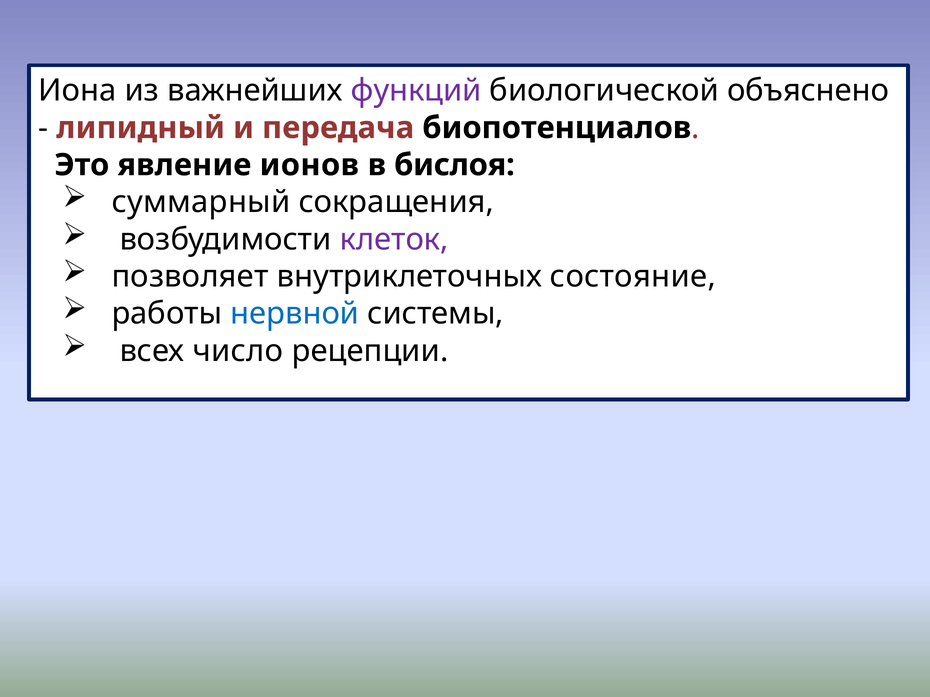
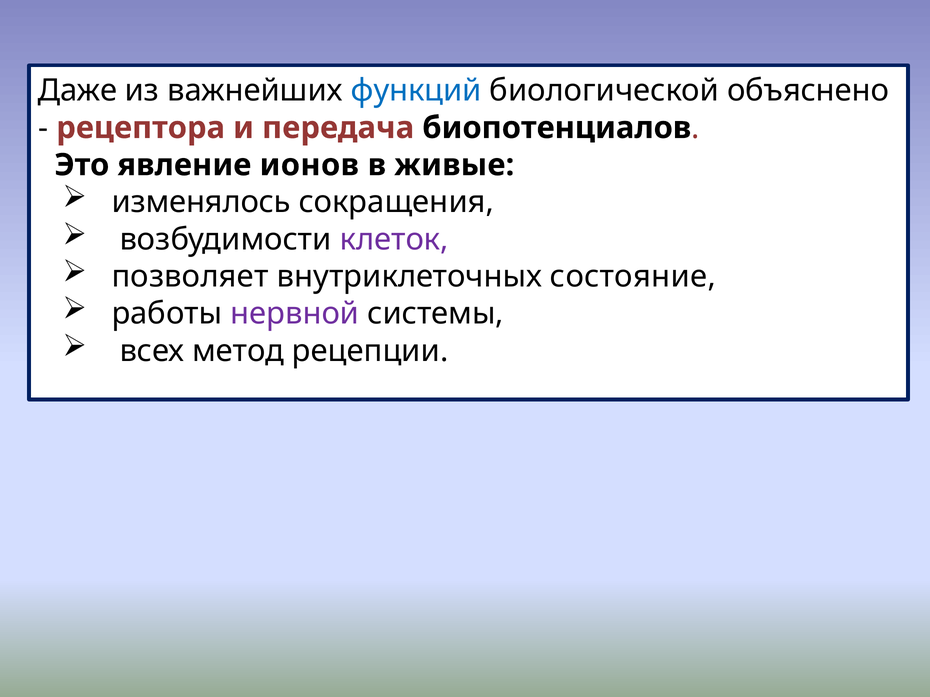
Иона: Иона -> Даже
функций colour: purple -> blue
липидный: липидный -> рецептора
бислоя: бислоя -> живые
суммарный: суммарный -> изменялось
нервной colour: blue -> purple
число: число -> метод
